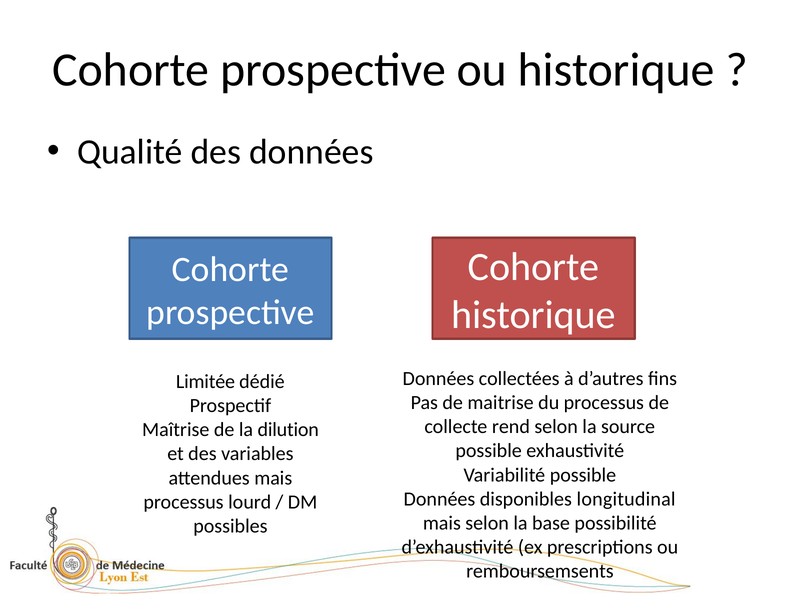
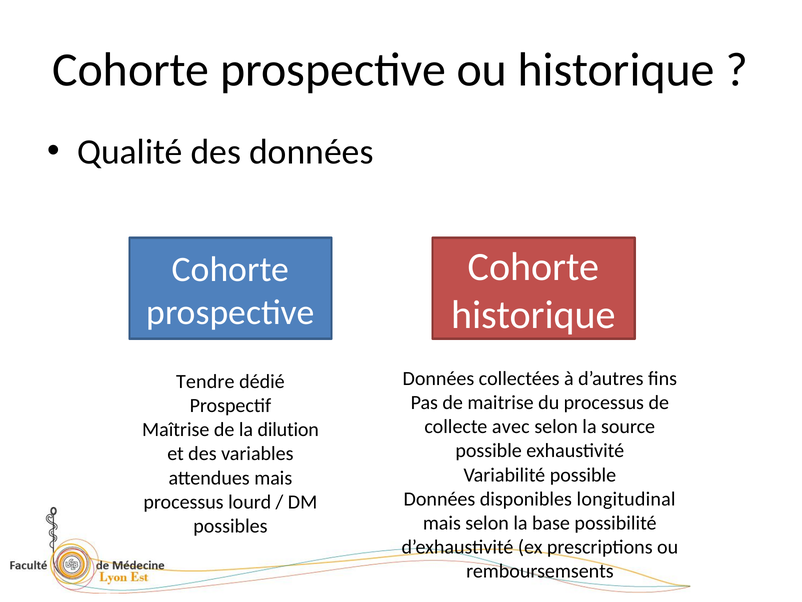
Limitée: Limitée -> Tendre
rend: rend -> avec
